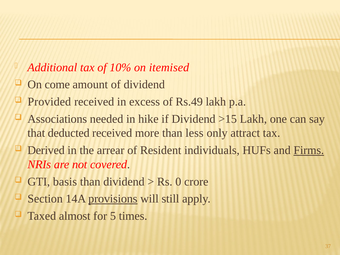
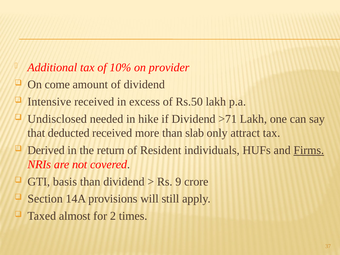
itemised: itemised -> provider
Provided: Provided -> Intensive
Rs.49: Rs.49 -> Rs.50
Associations: Associations -> Undisclosed
>15: >15 -> >71
less: less -> slab
arrear: arrear -> return
0: 0 -> 9
provisions underline: present -> none
5: 5 -> 2
